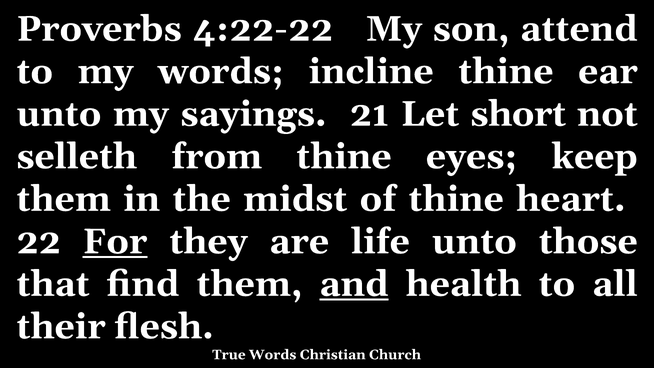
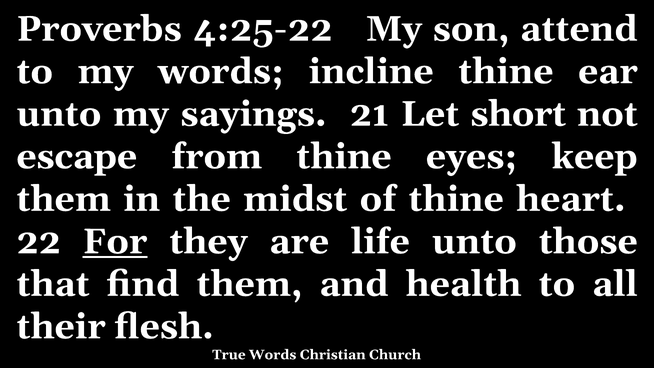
4:22-22: 4:22-22 -> 4:25-22
selleth: selleth -> escape
and underline: present -> none
